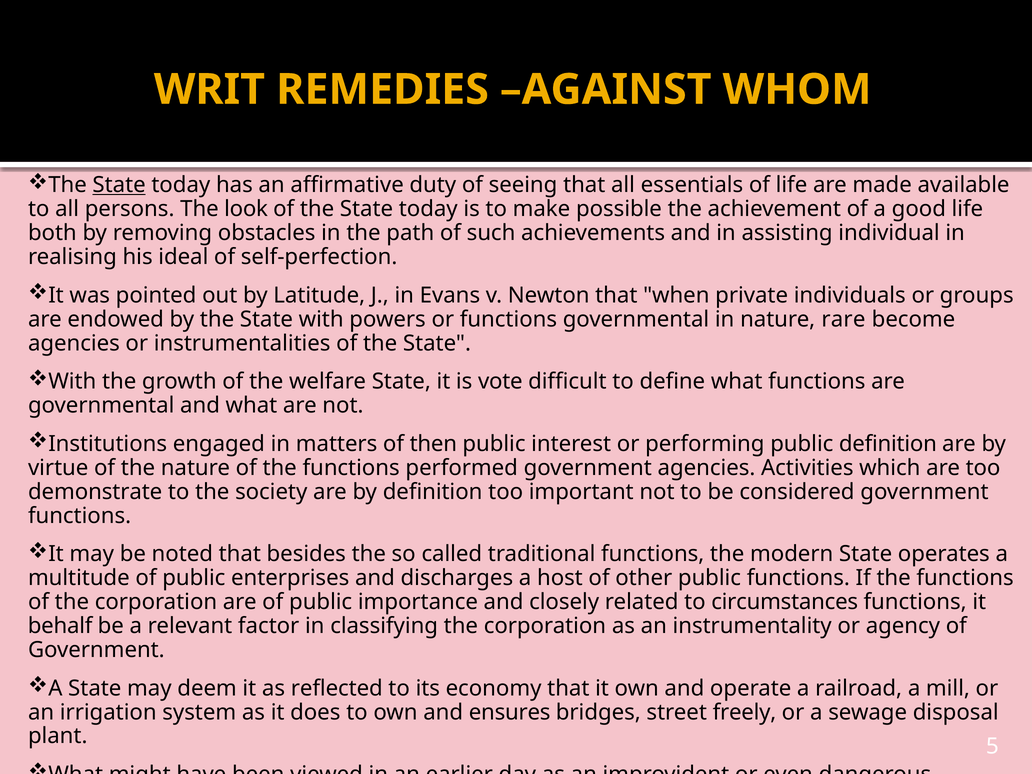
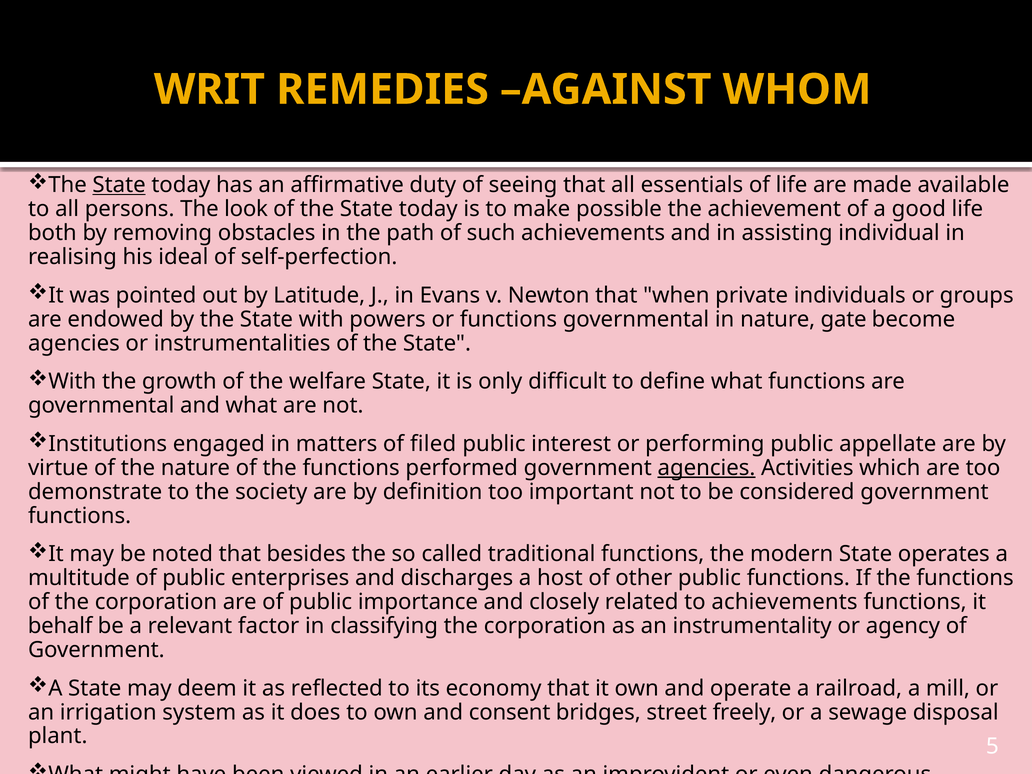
rare: rare -> gate
vote: vote -> only
then: then -> filed
public definition: definition -> appellate
agencies at (706, 468) underline: none -> present
to circumstances: circumstances -> achievements
ensures: ensures -> consent
